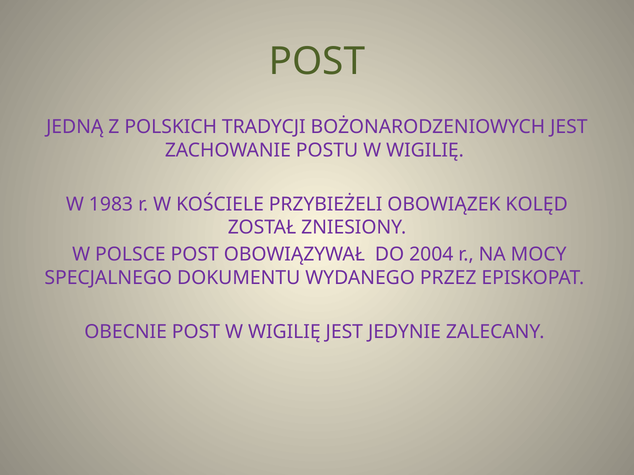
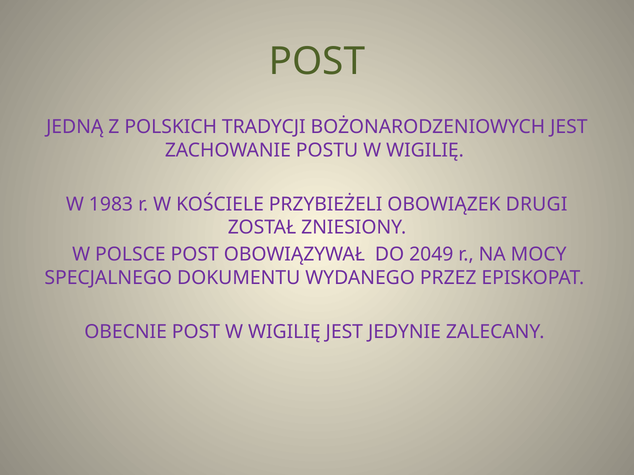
KOLĘD: KOLĘD -> DRUGI
2004: 2004 -> 2049
